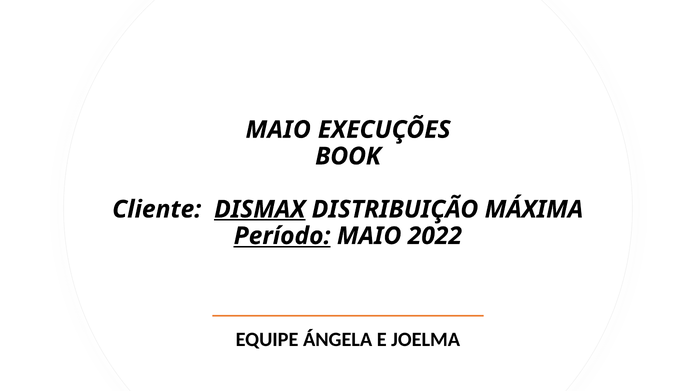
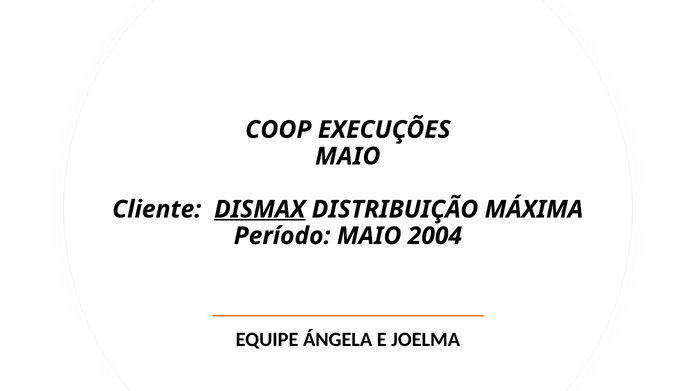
MAIO at (278, 130): MAIO -> COOP
BOOK at (348, 156): BOOK -> MAIO
Período underline: present -> none
2022: 2022 -> 2004
